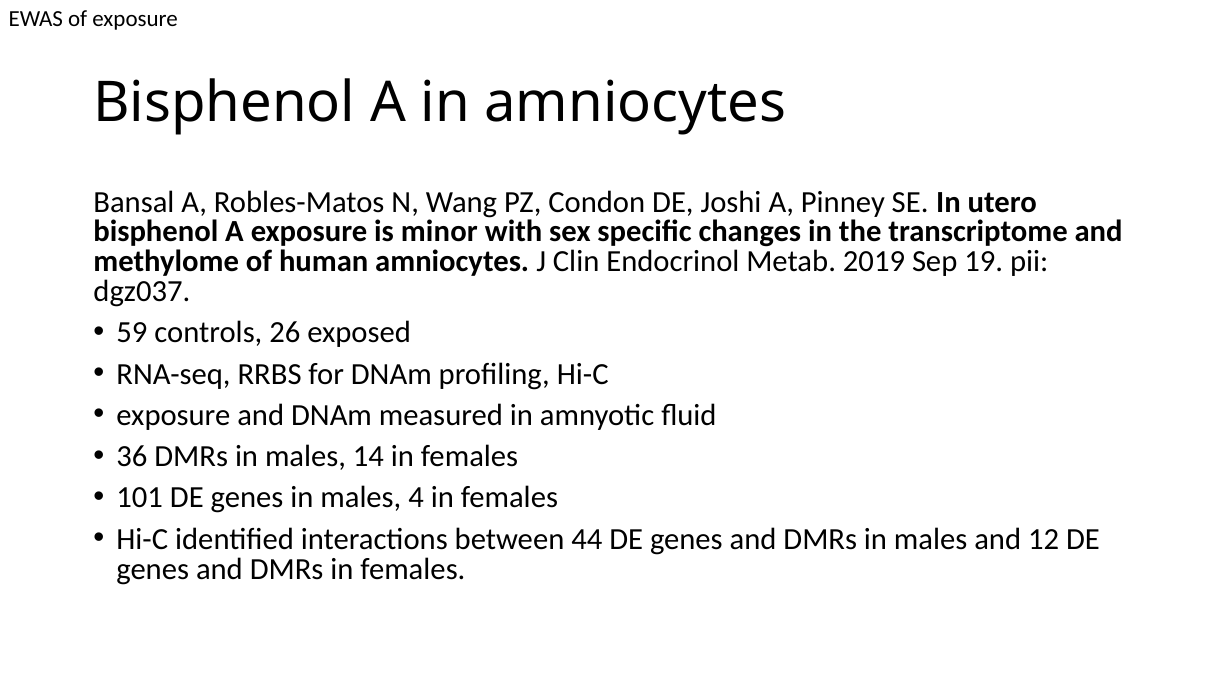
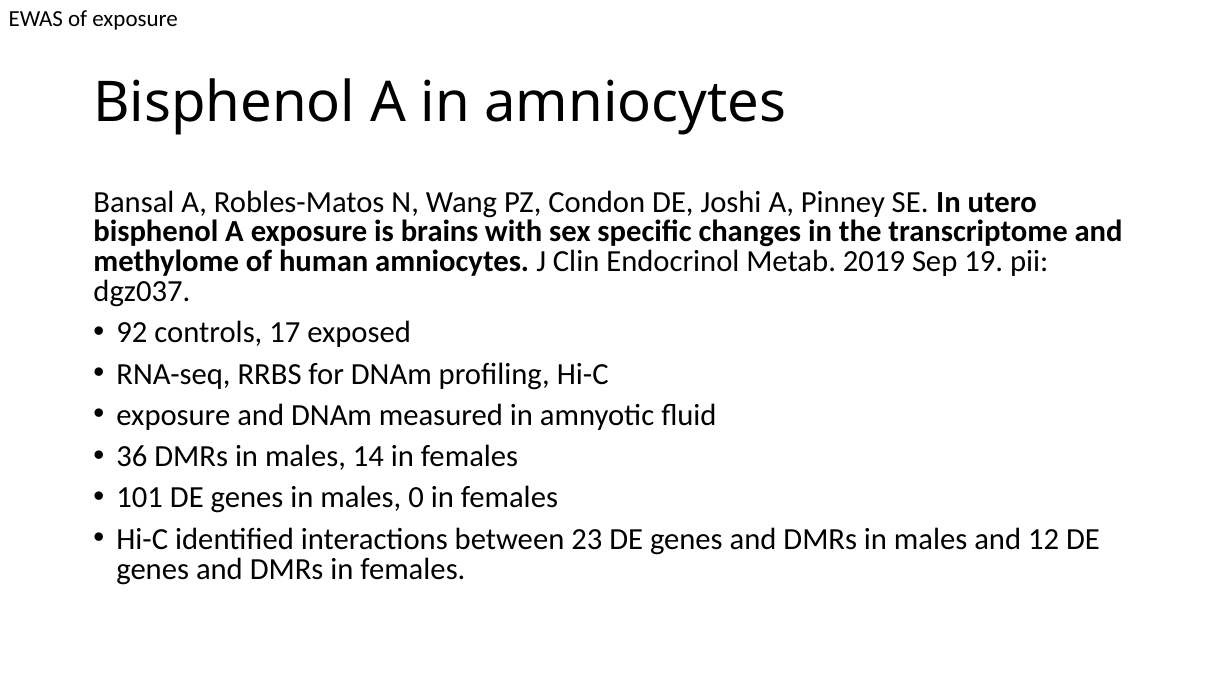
minor: minor -> brains
59: 59 -> 92
26: 26 -> 17
4: 4 -> 0
44: 44 -> 23
